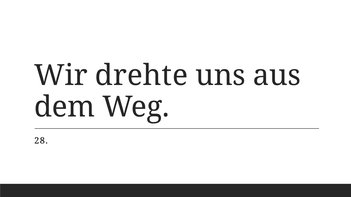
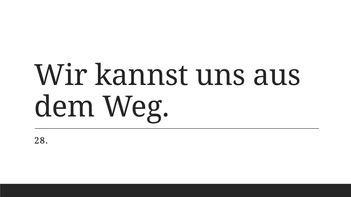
drehte: drehte -> kannst
